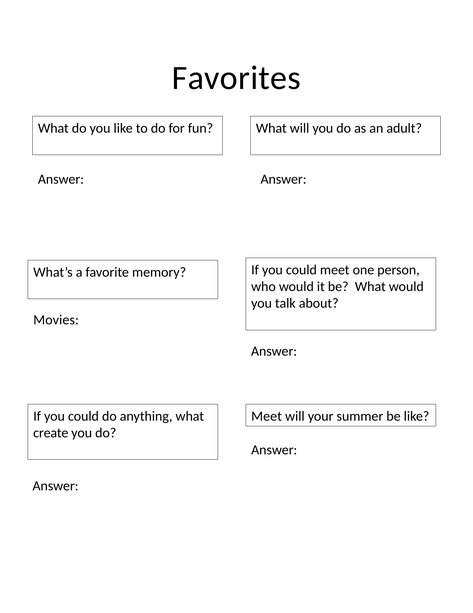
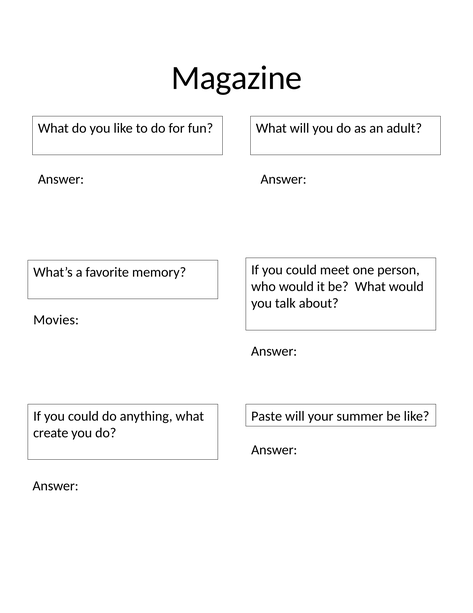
Favorites: Favorites -> Magazine
Meet at (267, 415): Meet -> Paste
